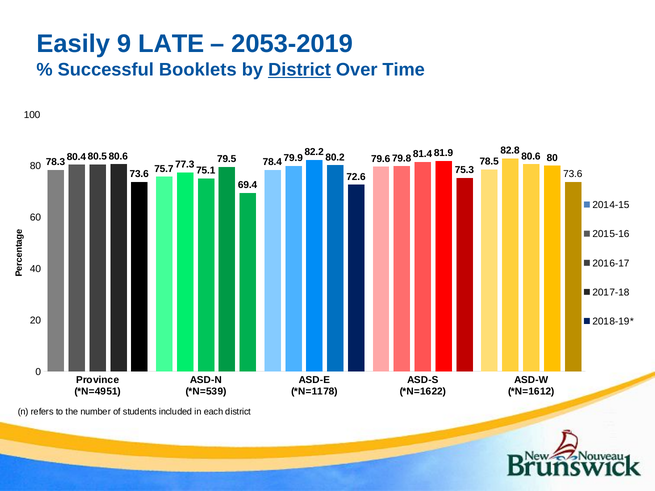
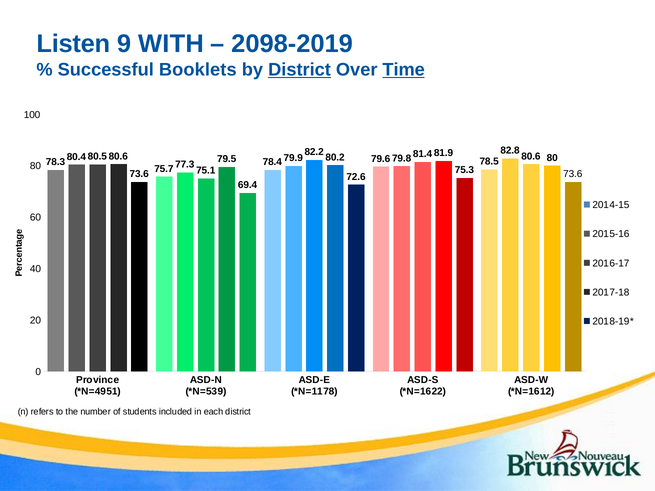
Easily: Easily -> Listen
LATE: LATE -> WITH
2053-2019: 2053-2019 -> 2098-2019
Time underline: none -> present
